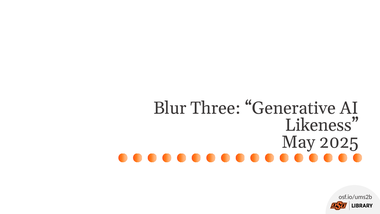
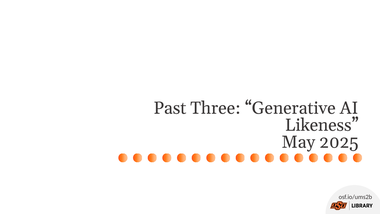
Blur: Blur -> Past
